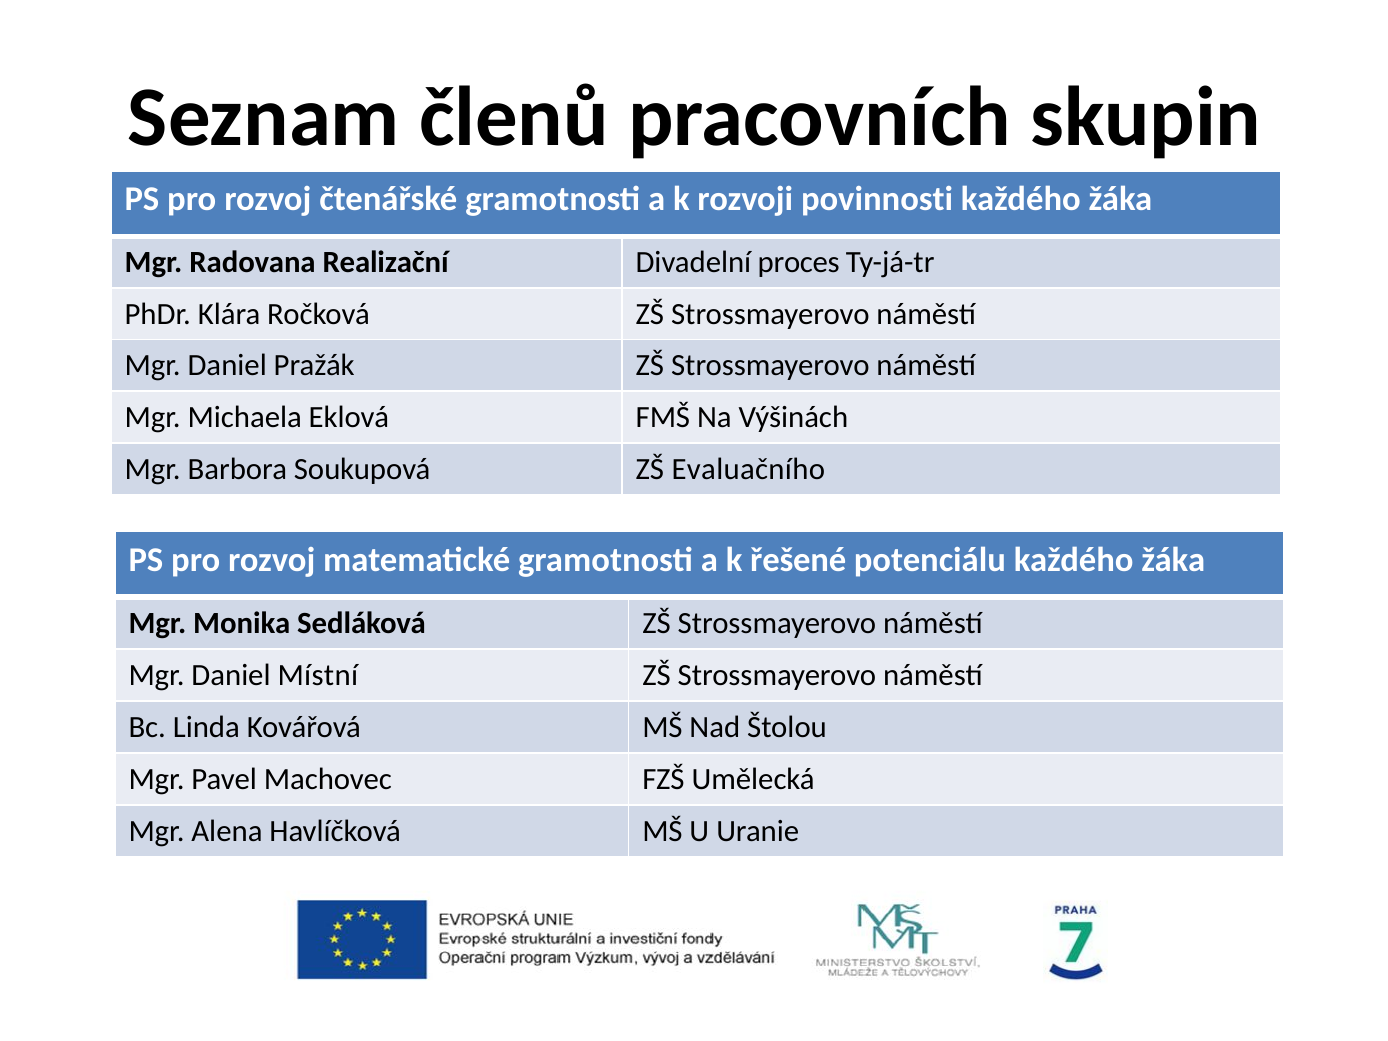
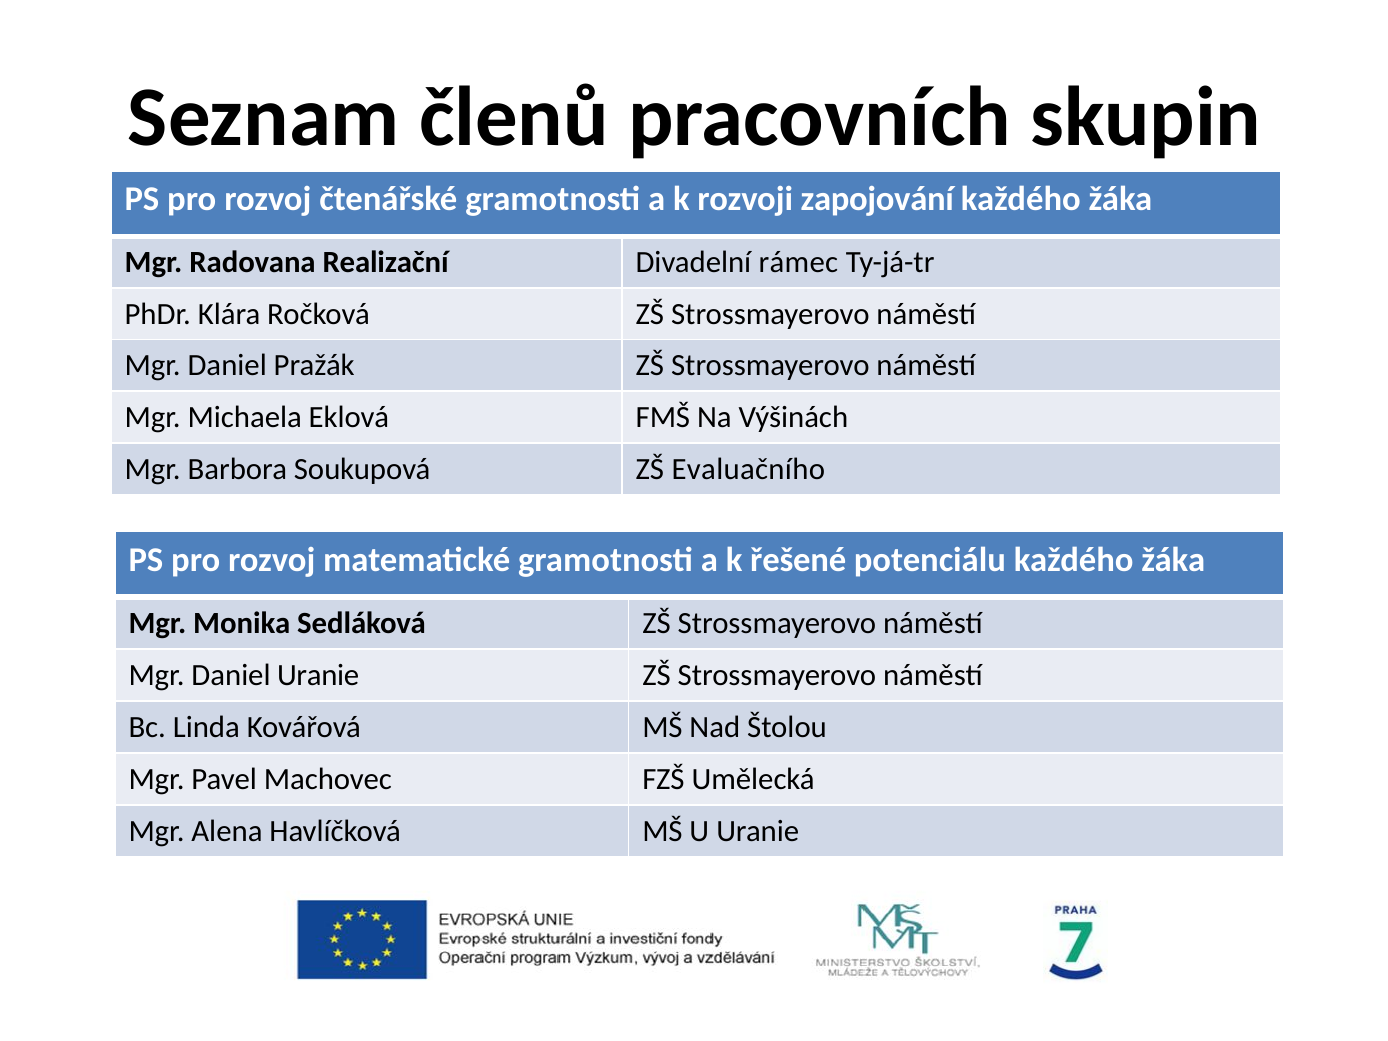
povinnosti: povinnosti -> zapojování
proces: proces -> rámec
Daniel Místní: Místní -> Uranie
